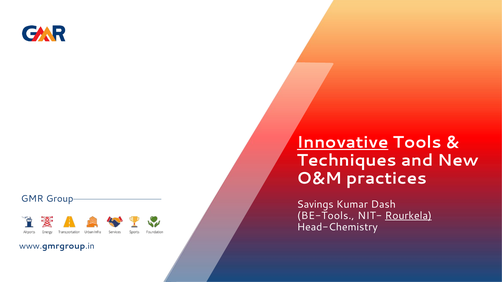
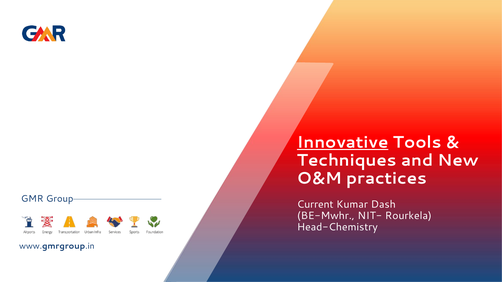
Savings: Savings -> Current
BE-Tools: BE-Tools -> BE-Mwhr
Rourkela underline: present -> none
